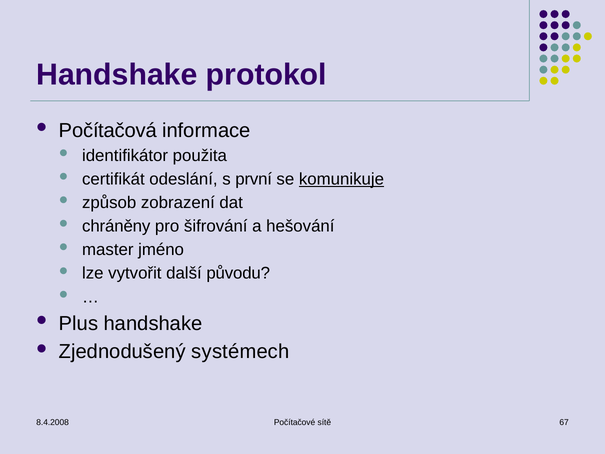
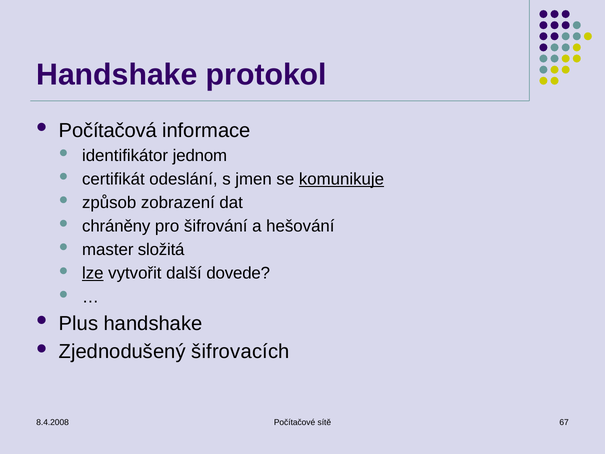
použita: použita -> jednom
první: první -> jmen
jméno: jméno -> složitá
lze underline: none -> present
původu: původu -> dovede
systémech: systémech -> šifrovacích
